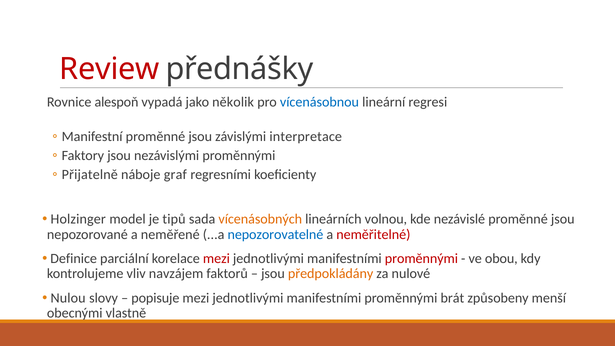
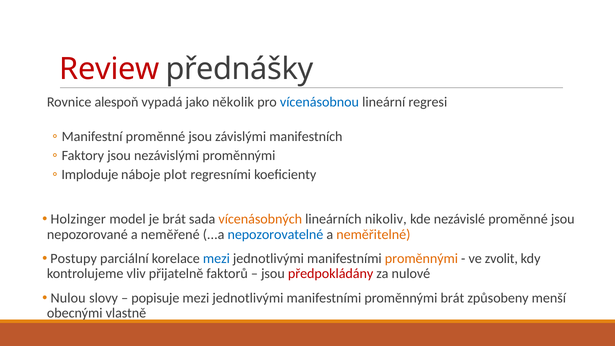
interpretace: interpretace -> manifestních
Přijatelně: Přijatelně -> Imploduje
graf: graf -> plot
je tipů: tipů -> brát
volnou: volnou -> nikoliv
neměřitelné colour: red -> orange
Definice: Definice -> Postupy
mezi at (216, 259) colour: red -> blue
proměnnými at (421, 259) colour: red -> orange
obou: obou -> zvolit
navzájem: navzájem -> přijatelně
předpokládány colour: orange -> red
